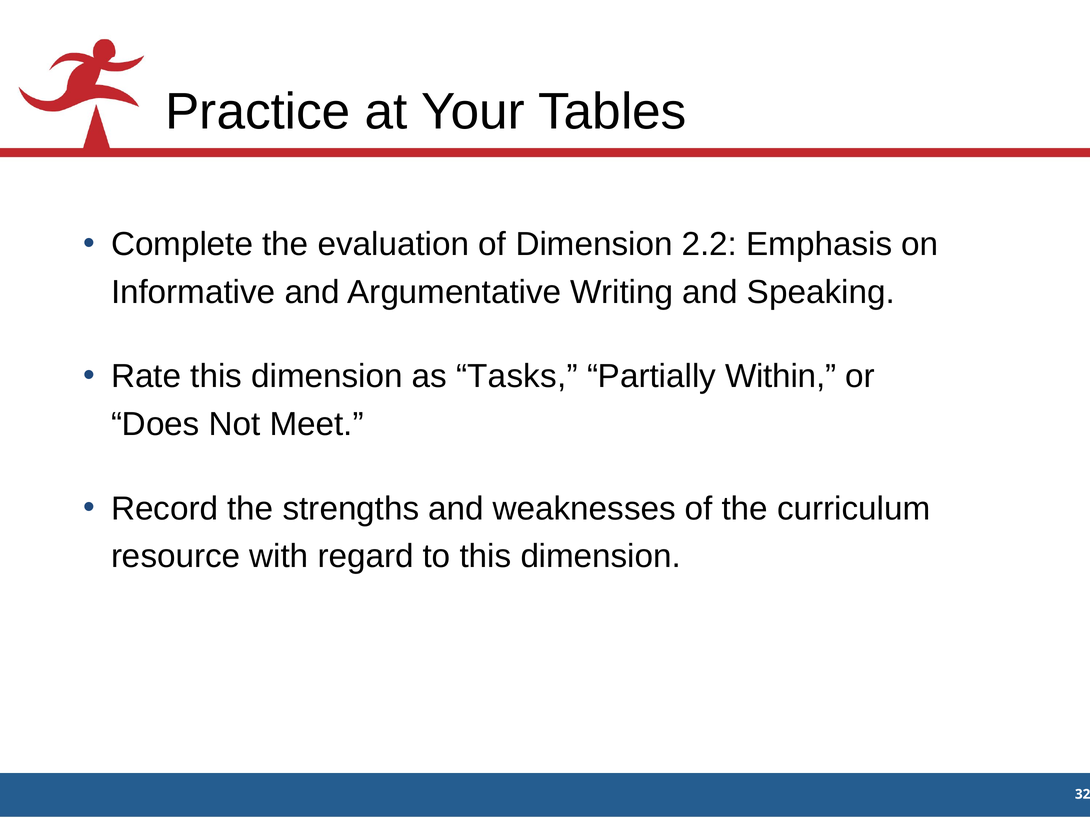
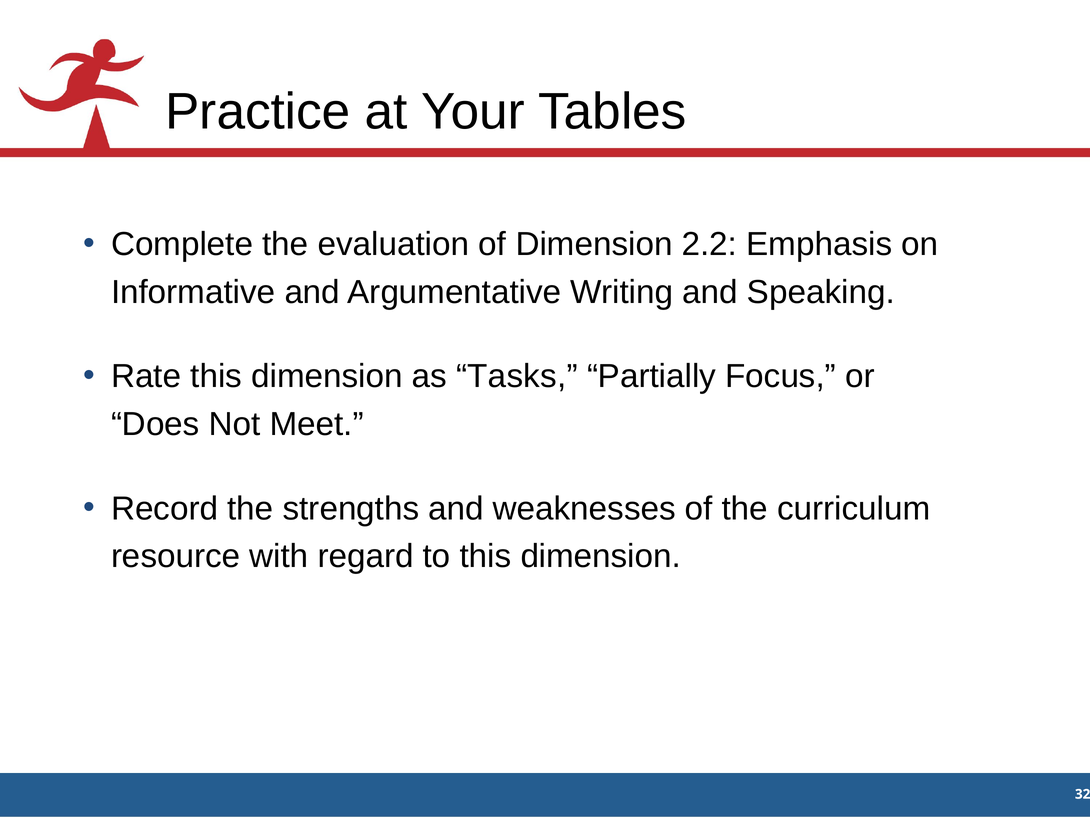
Within: Within -> Focus
